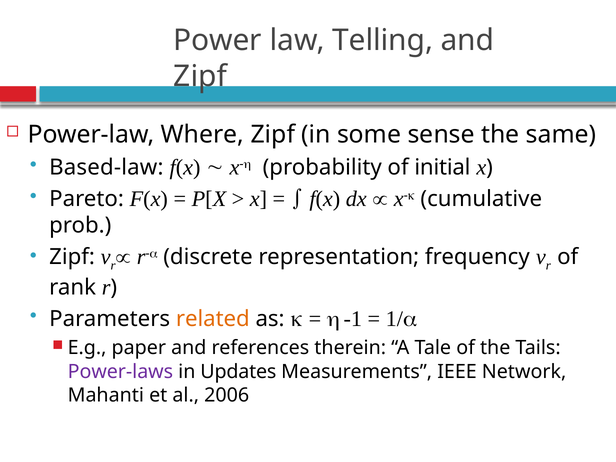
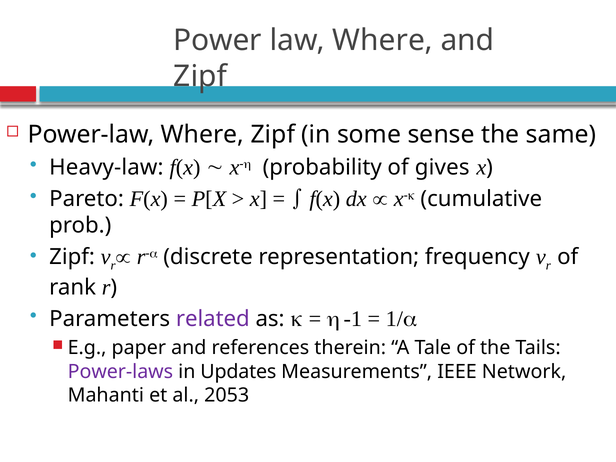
law Telling: Telling -> Where
Based-law: Based-law -> Heavy-law
initial: initial -> gives
related colour: orange -> purple
2006: 2006 -> 2053
